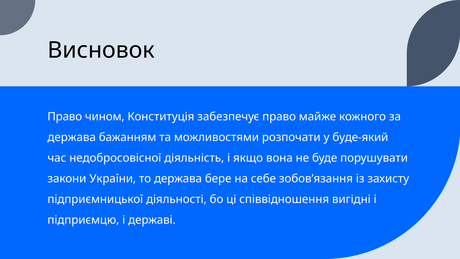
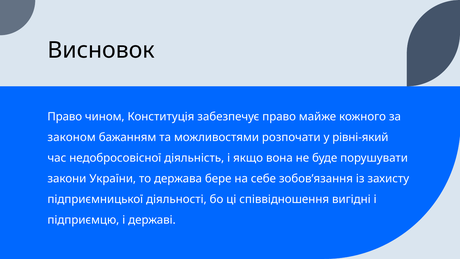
держава at (72, 137): держава -> законом
буде-який: буде-який -> рівні-який
